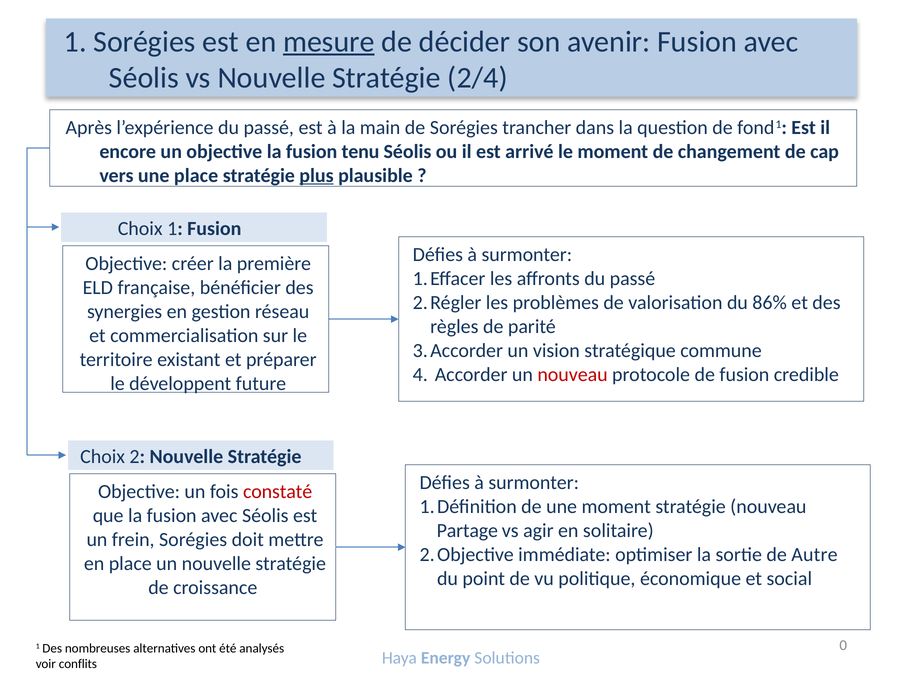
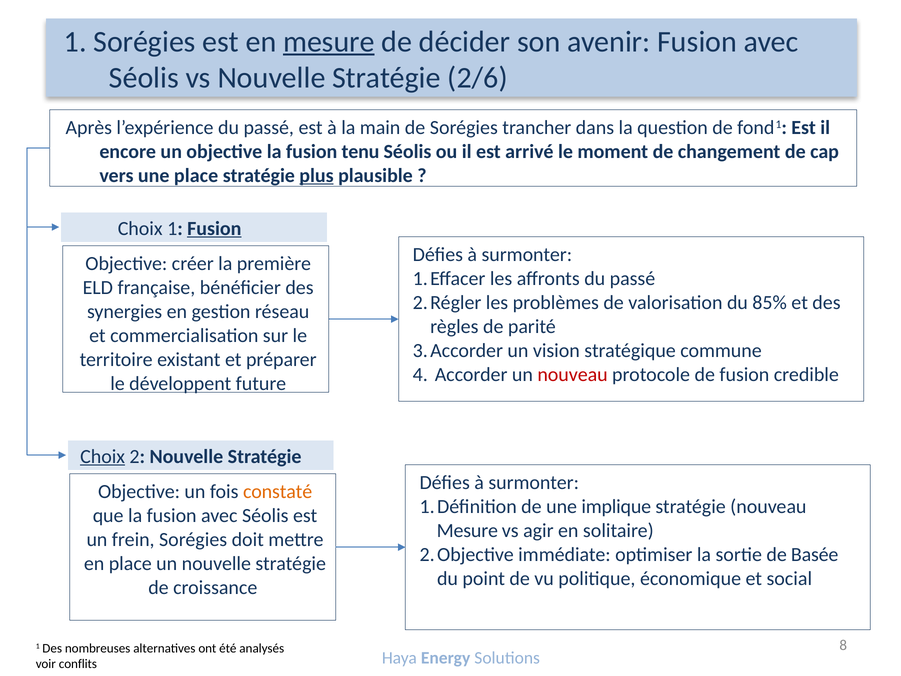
2/4: 2/4 -> 2/6
Fusion at (214, 228) underline: none -> present
86%: 86% -> 85%
Choix at (103, 456) underline: none -> present
constaté colour: red -> orange
une moment: moment -> implique
Partage at (467, 531): Partage -> Mesure
Autre: Autre -> Basée
0: 0 -> 8
